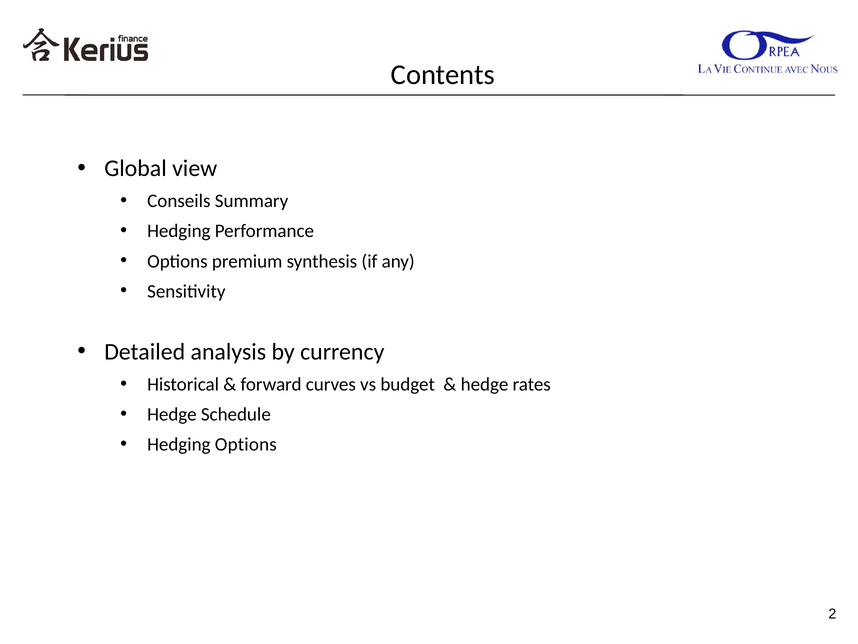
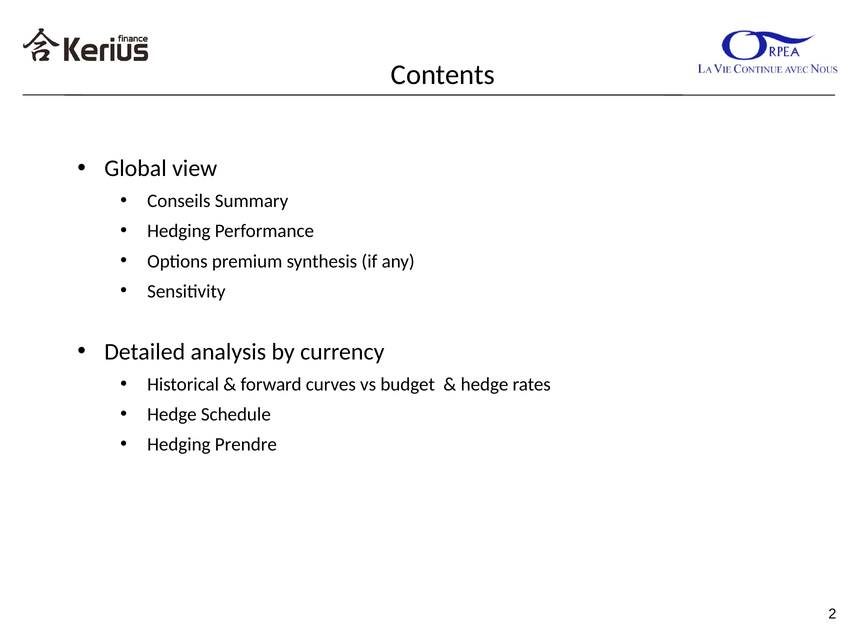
Hedging Options: Options -> Prendre
